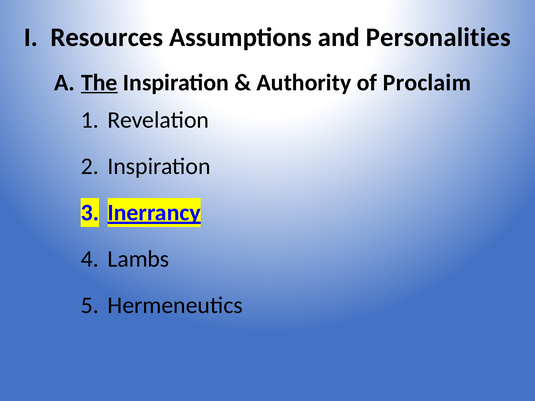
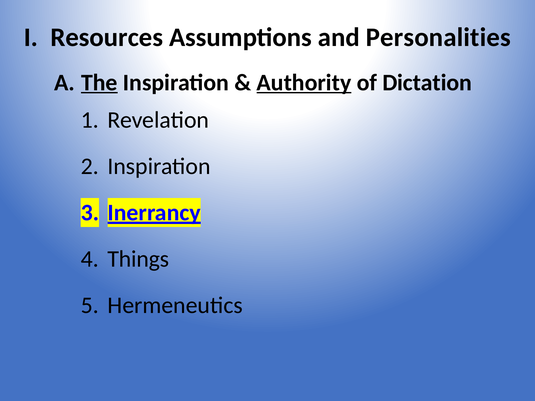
Authority underline: none -> present
Proclaim: Proclaim -> Dictation
Lambs: Lambs -> Things
